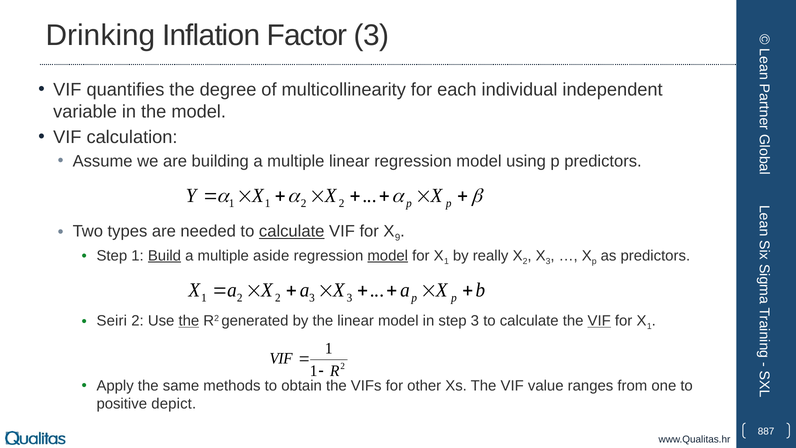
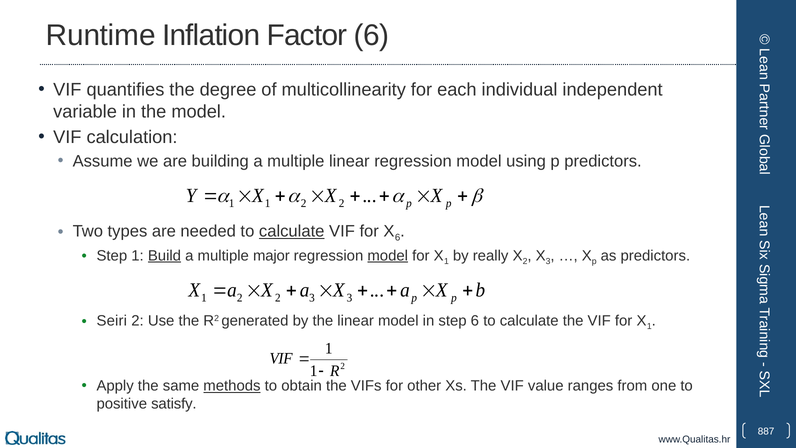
Drinking: Drinking -> Runtime
Factor 3: 3 -> 6
9 at (398, 237): 9 -> 6
aside: aside -> major
the at (189, 321) underline: present -> none
step 3: 3 -> 6
VIF at (599, 321) underline: present -> none
methods underline: none -> present
depict: depict -> satisfy
